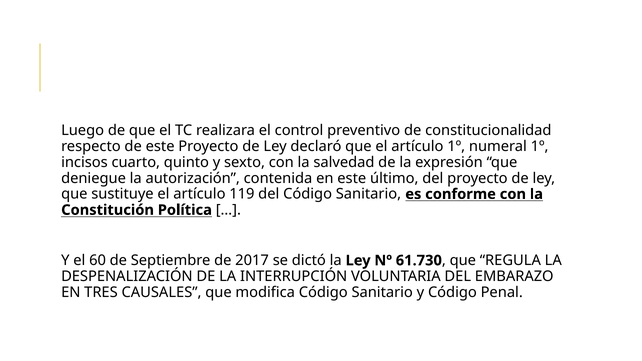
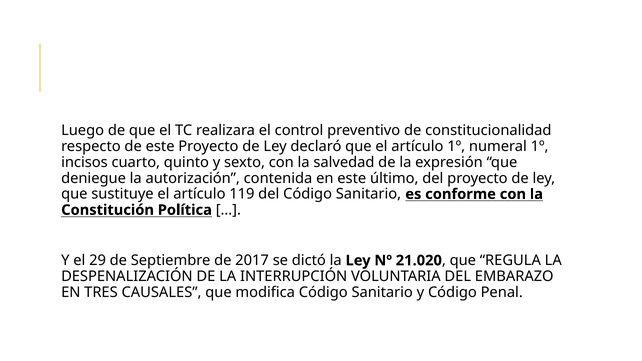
60: 60 -> 29
61.730: 61.730 -> 21.020
